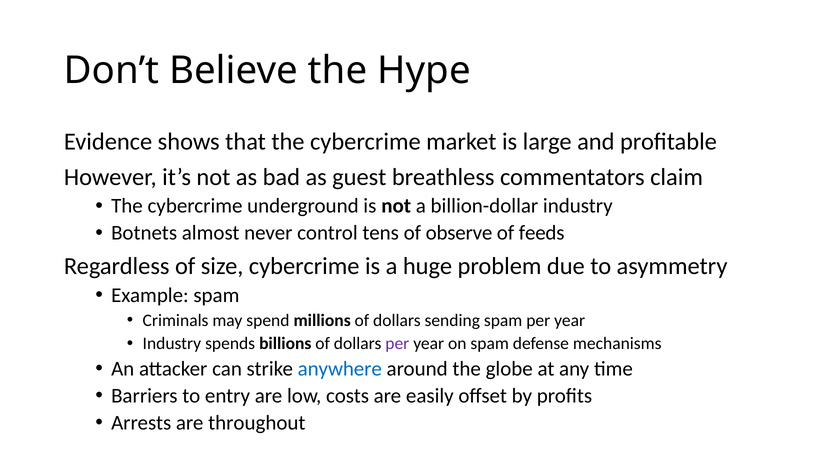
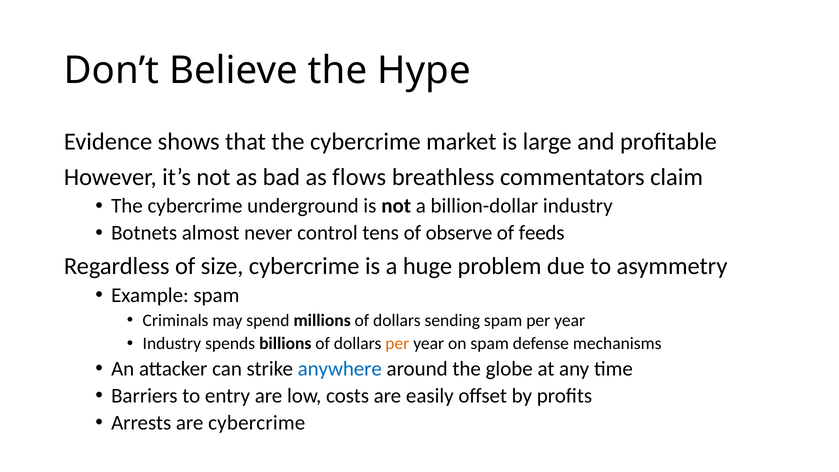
guest: guest -> flows
per at (397, 344) colour: purple -> orange
are throughout: throughout -> cybercrime
